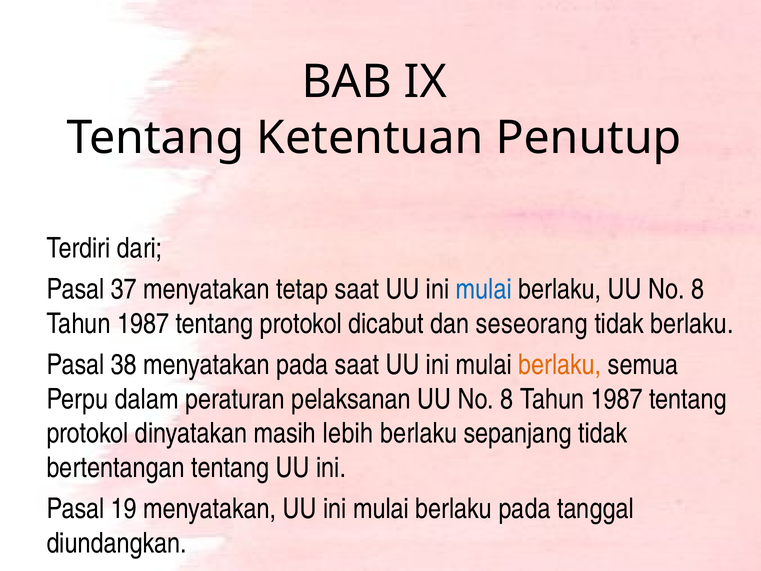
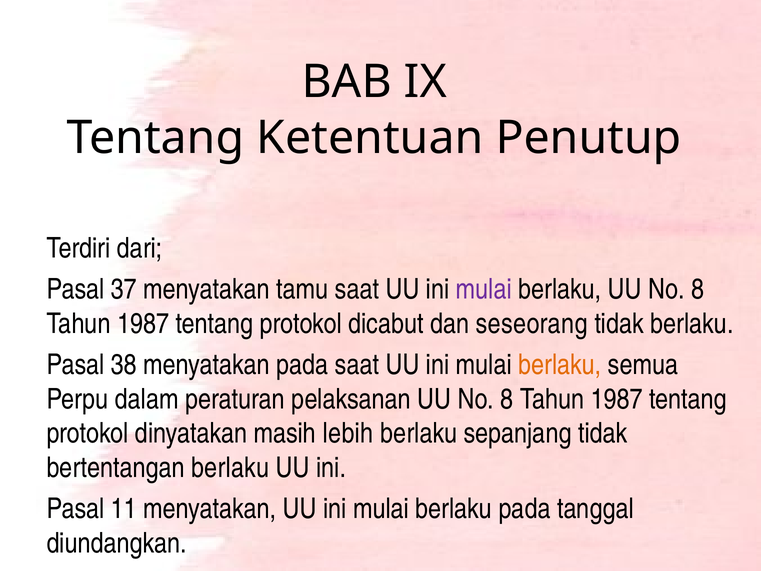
tetap: tetap -> tamu
mulai at (484, 289) colour: blue -> purple
bertentangan tentang: tentang -> berlaku
19: 19 -> 11
